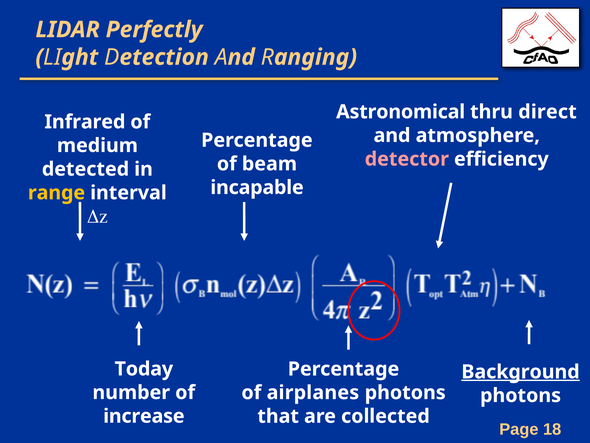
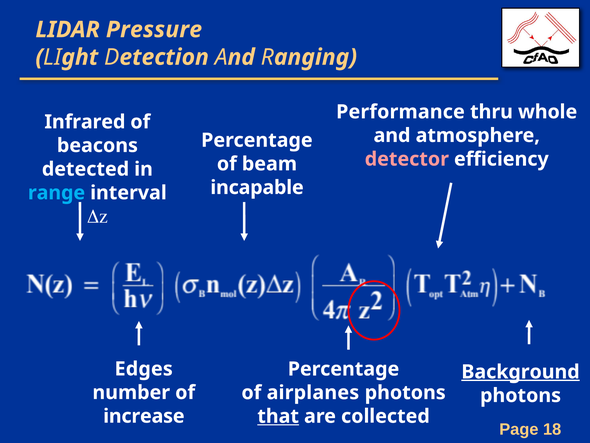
Perfectly: Perfectly -> Pressure
Astronomical: Astronomical -> Performance
direct: direct -> whole
medium: medium -> beacons
range colour: yellow -> light blue
Today: Today -> Edges
that underline: none -> present
